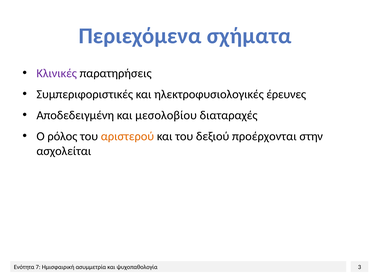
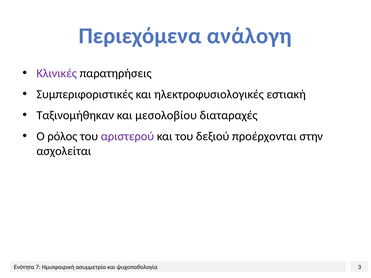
σχήματα: σχήματα -> ανάλογη
έρευνες: έρευνες -> εστιακή
Αποδεδειγμένη: Αποδεδειγμένη -> Ταξινομήθηκαν
αριστερού colour: orange -> purple
